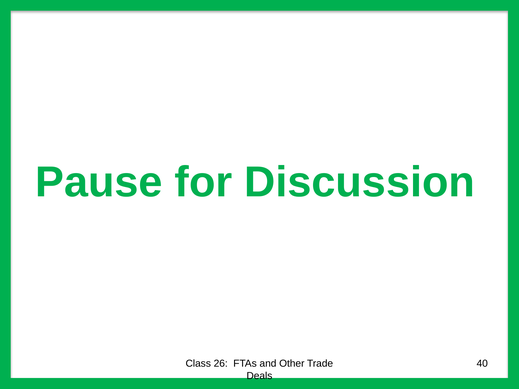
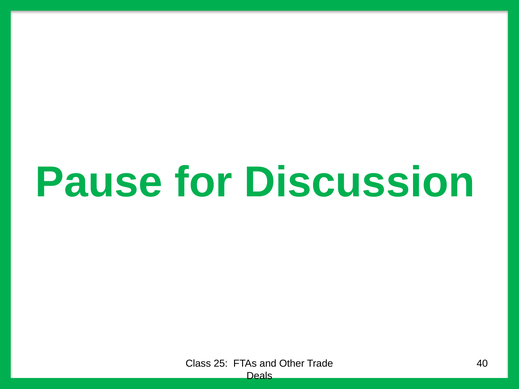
26: 26 -> 25
